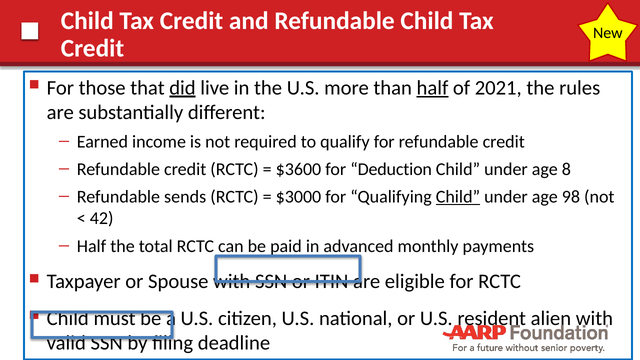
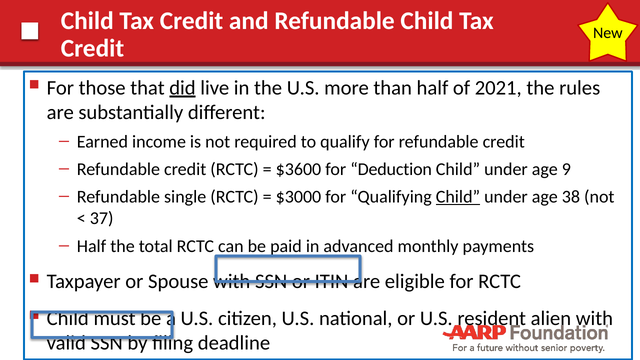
half at (432, 88) underline: present -> none
8: 8 -> 9
sends: sends -> single
98: 98 -> 38
42: 42 -> 37
